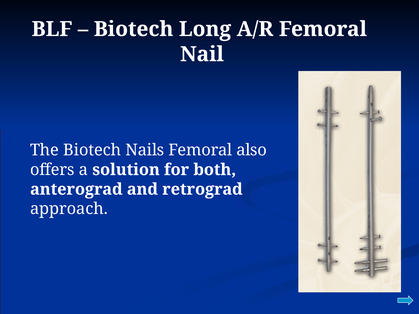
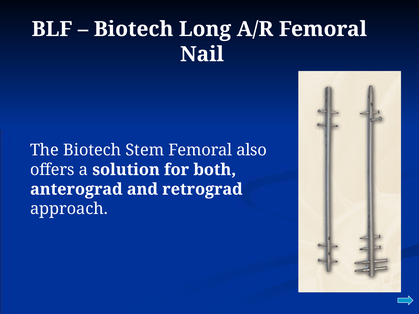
Nails: Nails -> Stem
